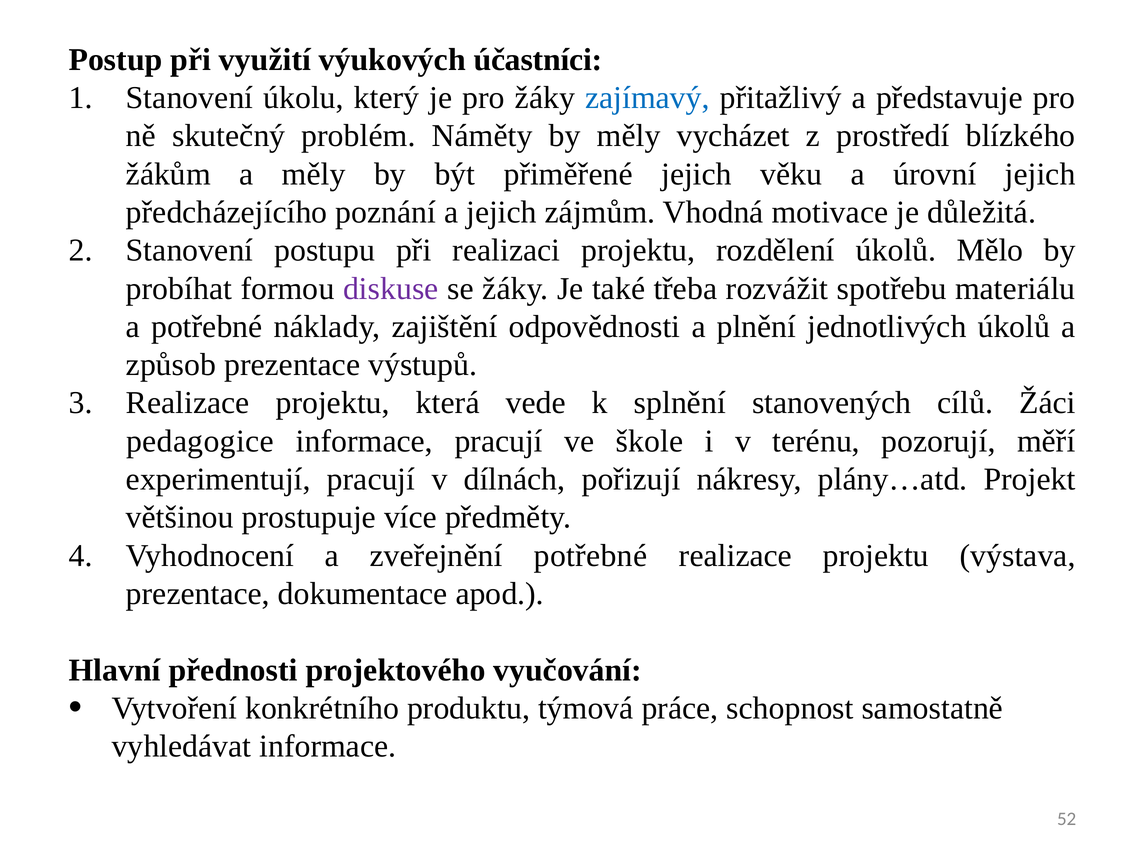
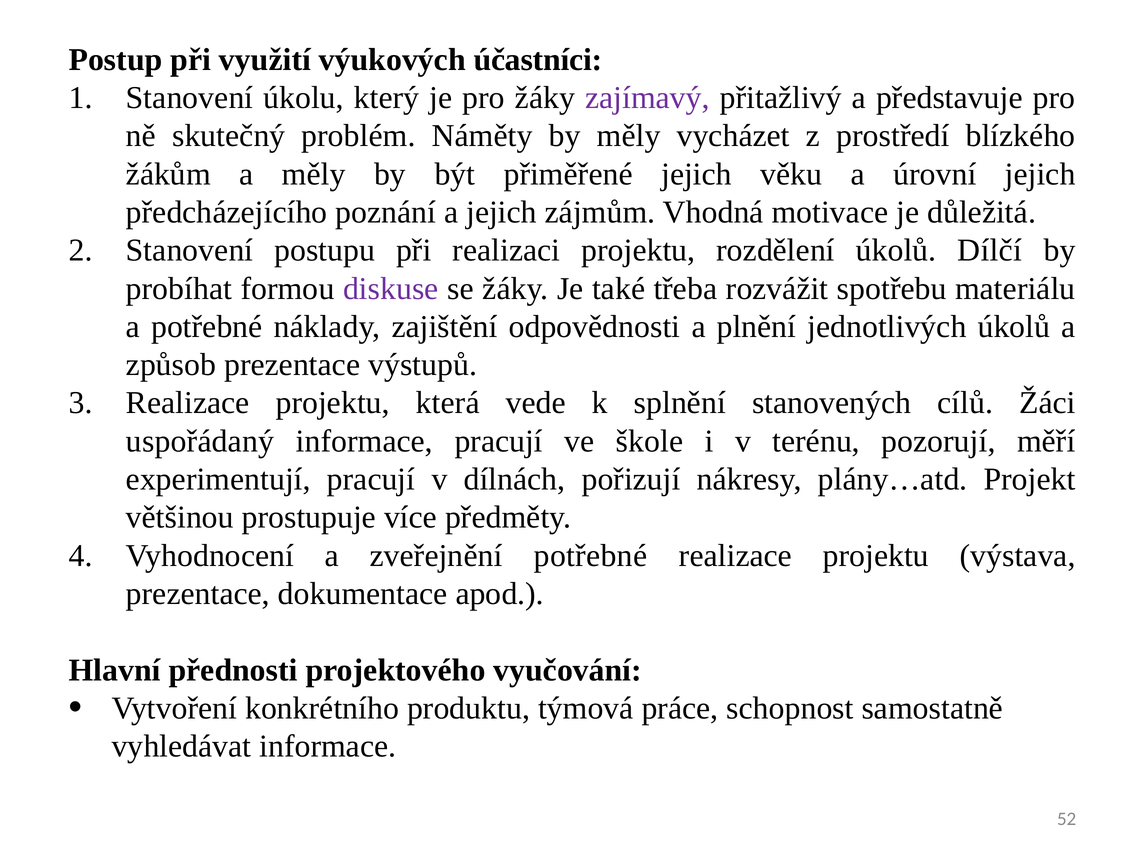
zajímavý colour: blue -> purple
Mělo: Mělo -> Dílčí
pedagogice: pedagogice -> uspořádaný
